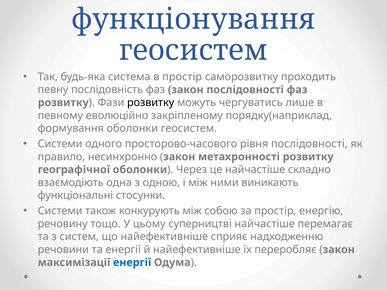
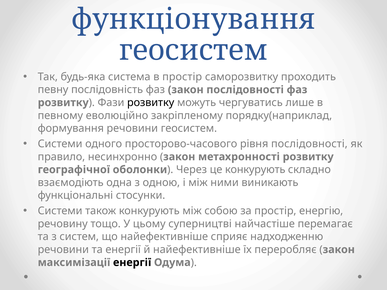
формування оболонки: оболонки -> речовини
це найчастіше: найчастіше -> конкурують
енергії at (132, 263) colour: blue -> black
